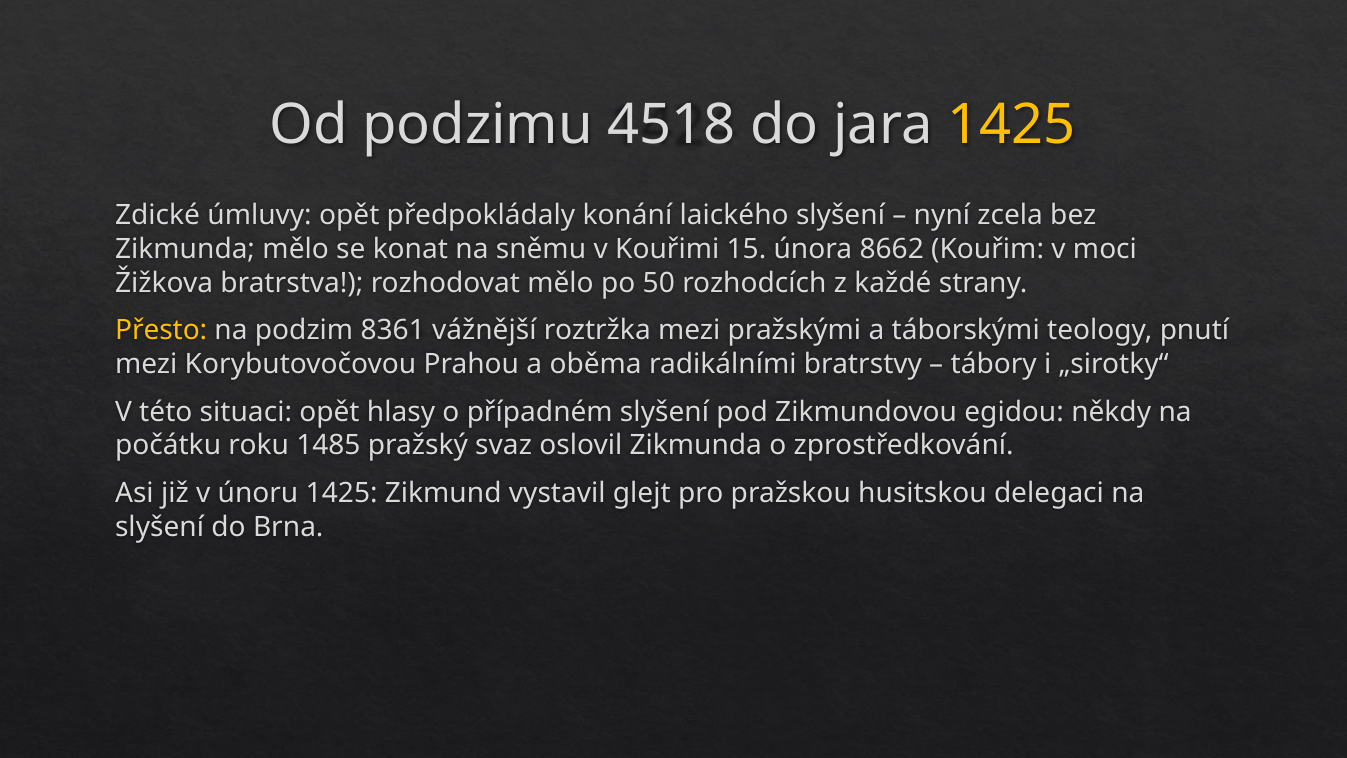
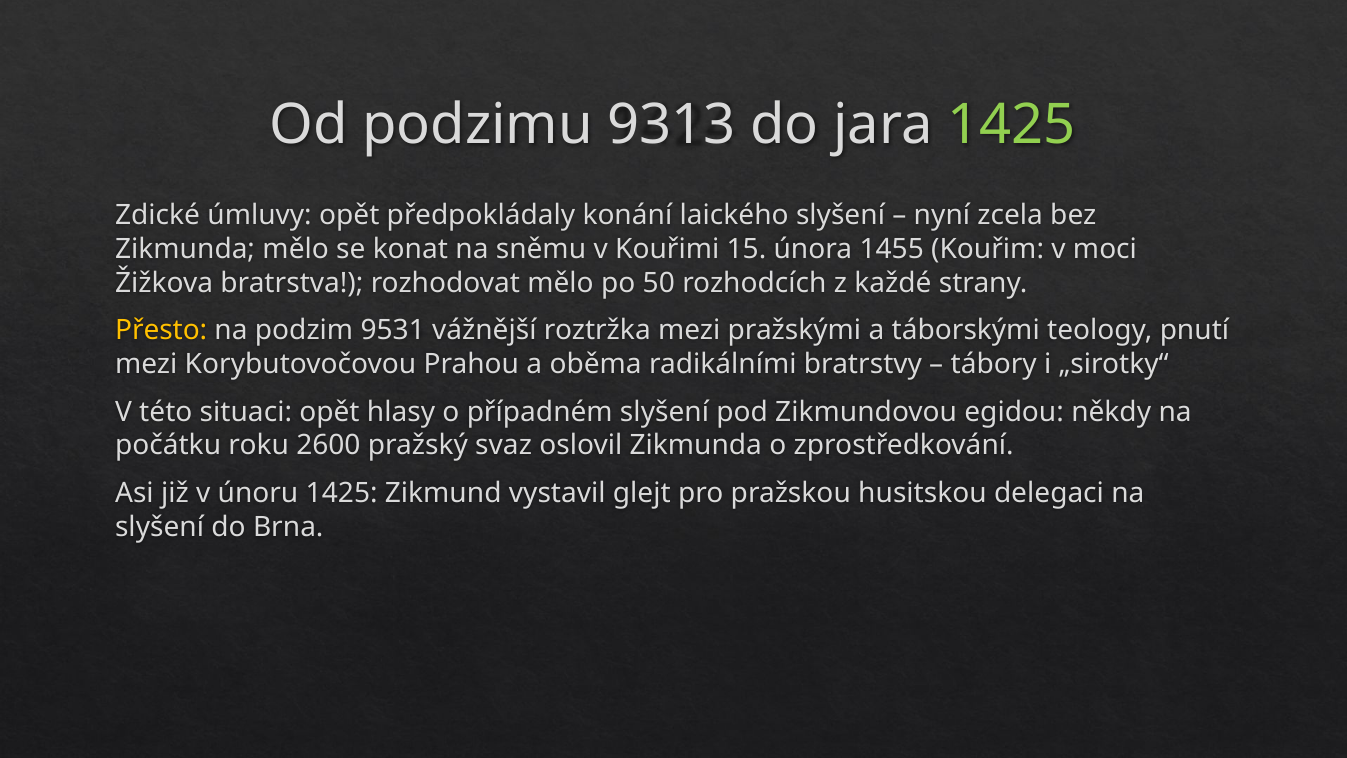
4518: 4518 -> 9313
1425 at (1011, 125) colour: yellow -> light green
8662: 8662 -> 1455
8361: 8361 -> 9531
1485: 1485 -> 2600
